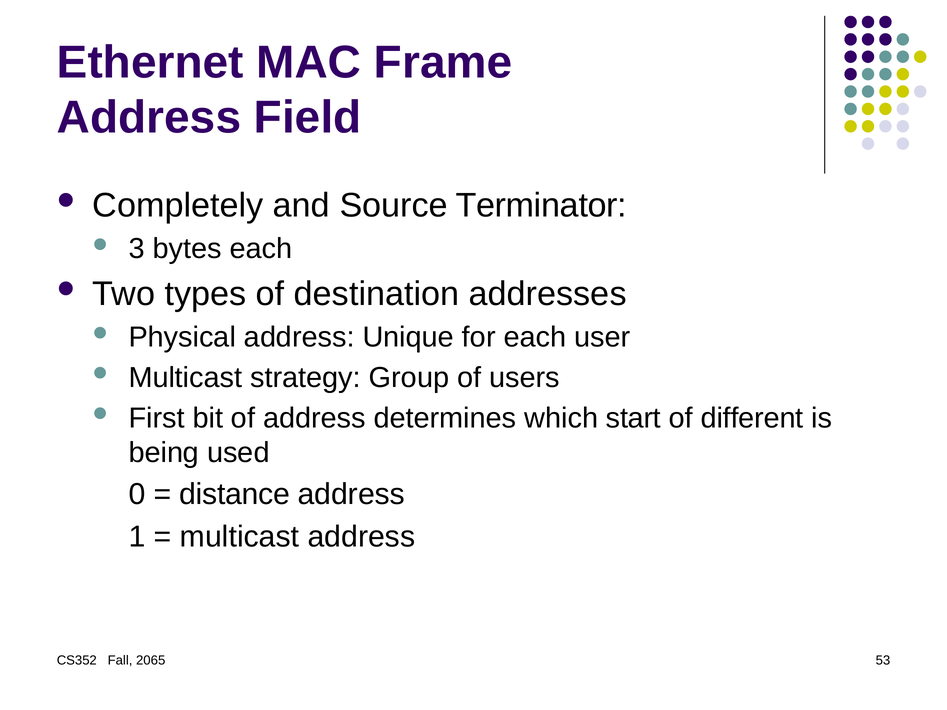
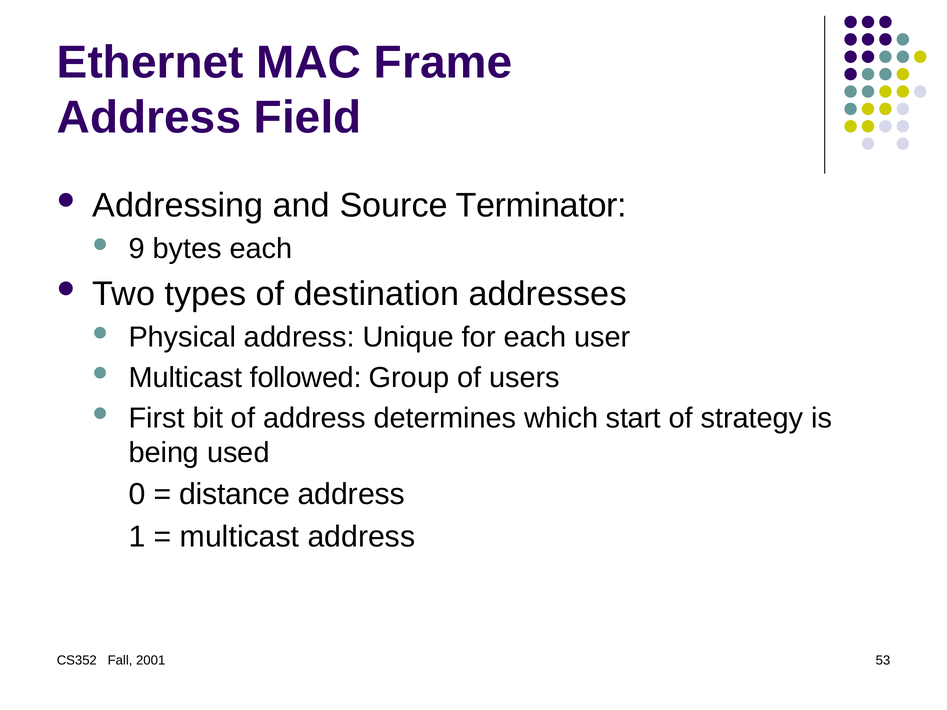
Completely: Completely -> Addressing
3: 3 -> 9
strategy: strategy -> followed
different: different -> strategy
2065: 2065 -> 2001
